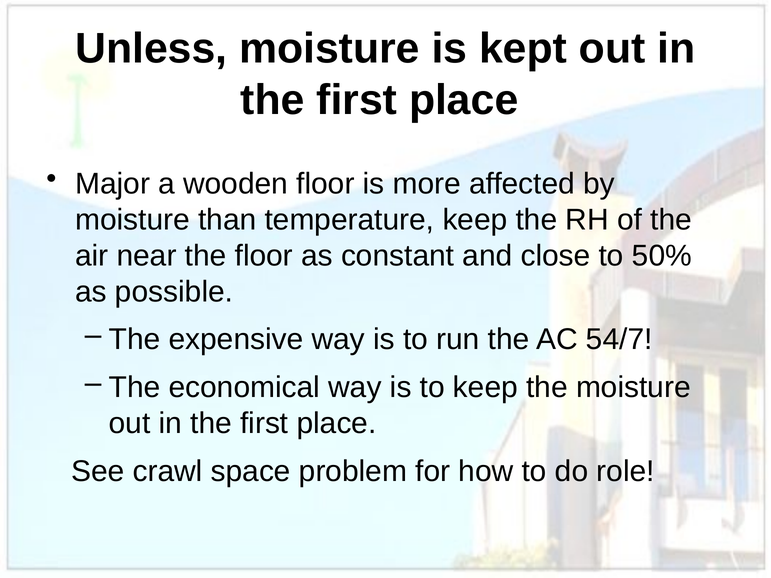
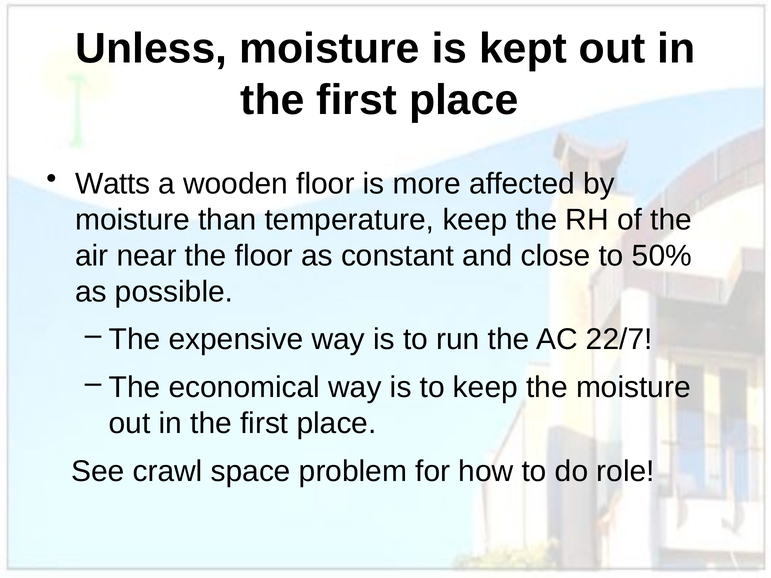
Major: Major -> Watts
54/7: 54/7 -> 22/7
